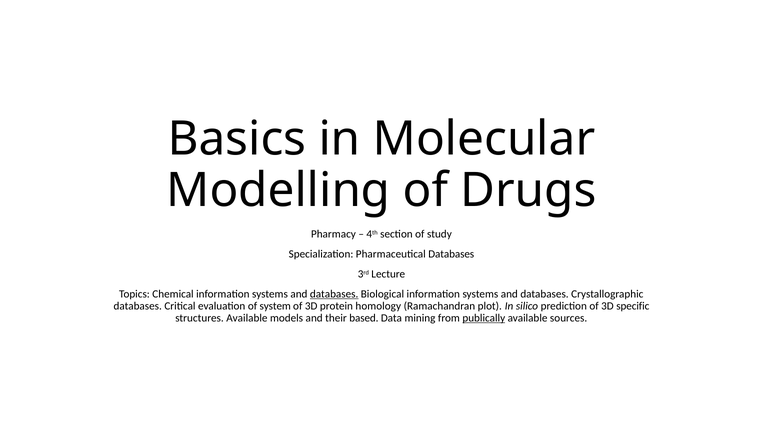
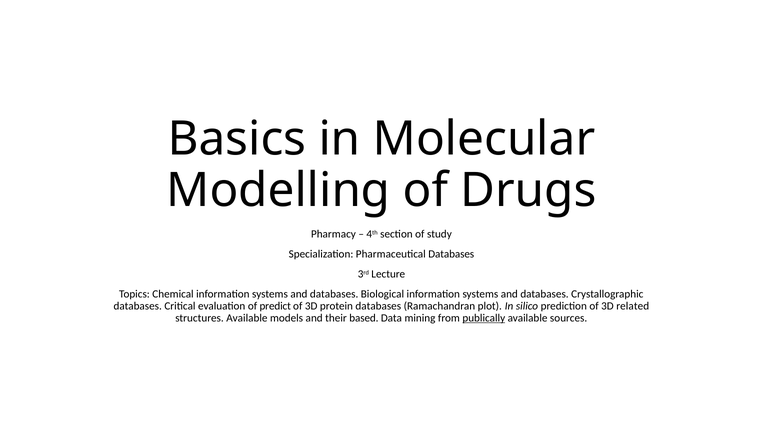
databases at (334, 294) underline: present -> none
system: system -> predict
protein homology: homology -> databases
specific: specific -> related
